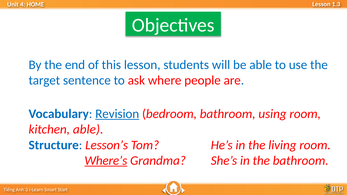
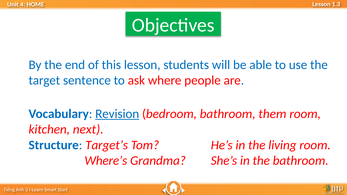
using: using -> them
kitchen able: able -> next
Lesson’s: Lesson’s -> Target’s
Where’s underline: present -> none
